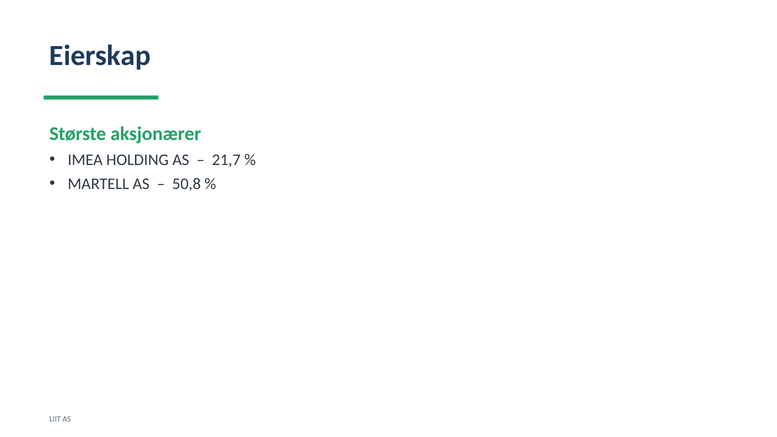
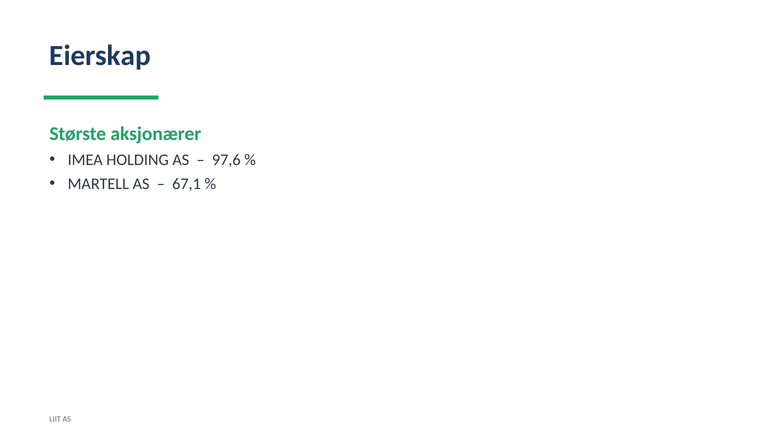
21,7: 21,7 -> 97,6
50,8: 50,8 -> 67,1
